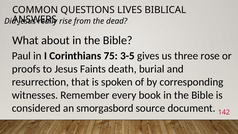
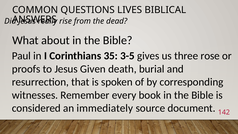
75: 75 -> 35
Faints: Faints -> Given
smorgasbord: smorgasbord -> immediately
